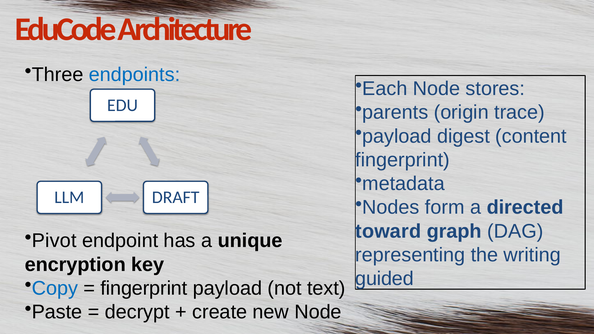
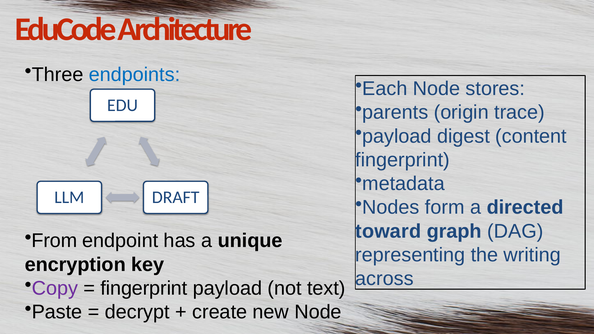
Pivot: Pivot -> From
guided: guided -> across
Copy colour: blue -> purple
